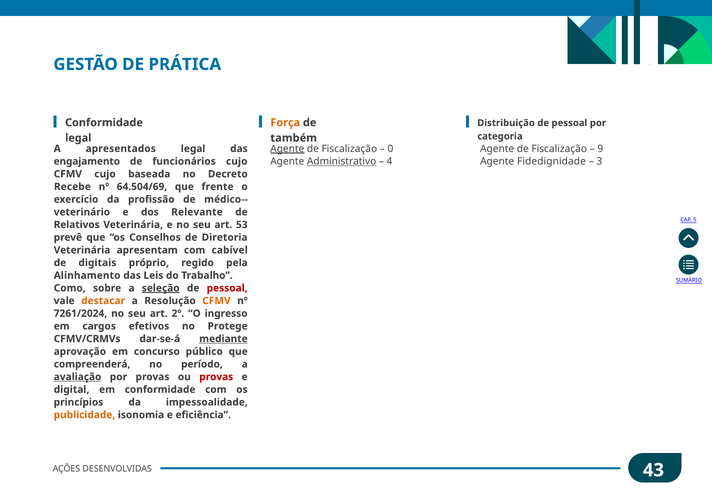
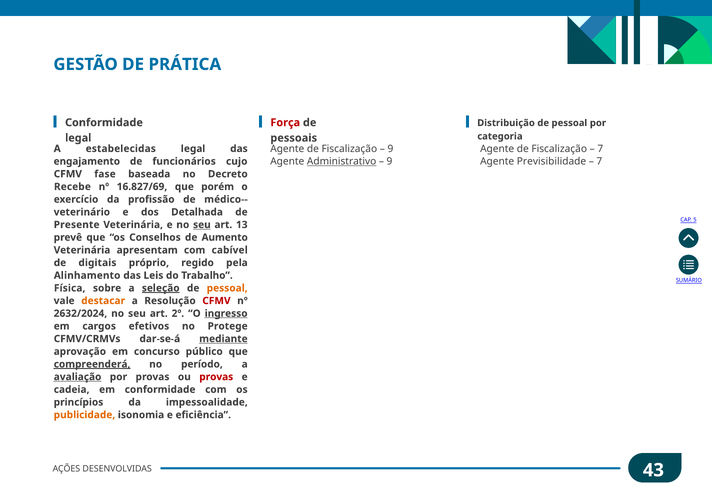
Força colour: orange -> red
também: também -> pessoais
Agente at (287, 149) underline: present -> none
0 at (390, 149): 0 -> 9
9 at (600, 149): 9 -> 7
apresentados: apresentados -> estabelecidas
4 at (390, 161): 4 -> 9
Fidedignidade: Fidedignidade -> Previsibilidade
3 at (599, 161): 3 -> 7
CFMV cujo: cujo -> fase
64.504/69: 64.504/69 -> 16.827/69
frente: frente -> porém
Relevante: Relevante -> Detalhada
Relativos: Relativos -> Presente
seu at (202, 225) underline: none -> present
53: 53 -> 13
Diretoria: Diretoria -> Aumento
Como: Como -> Física
pessoal at (227, 288) colour: red -> orange
CFMV at (216, 301) colour: orange -> red
7261/2024: 7261/2024 -> 2632/2024
ingresso underline: none -> present
compreenderá underline: none -> present
digital: digital -> cadeia
